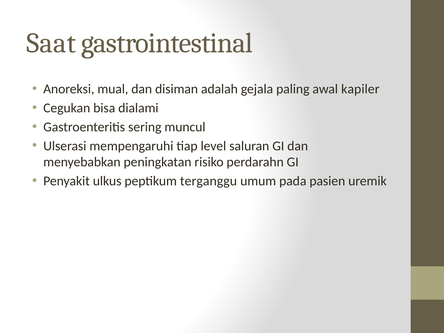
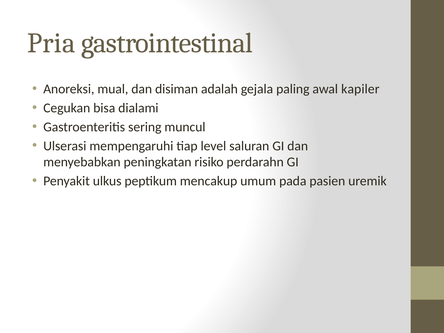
Saat: Saat -> Pria
terganggu: terganggu -> mencakup
